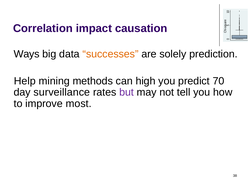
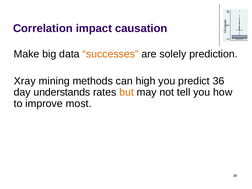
Ways: Ways -> Make
Help: Help -> Xray
70: 70 -> 36
surveillance: surveillance -> understands
but colour: purple -> orange
